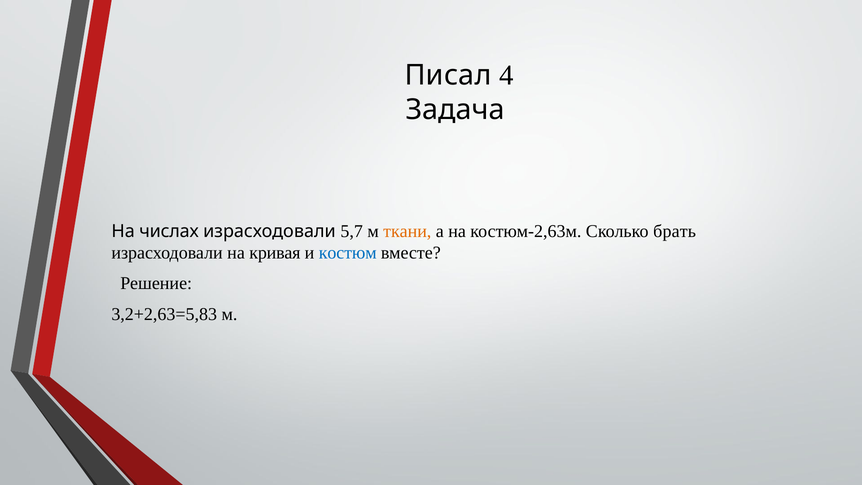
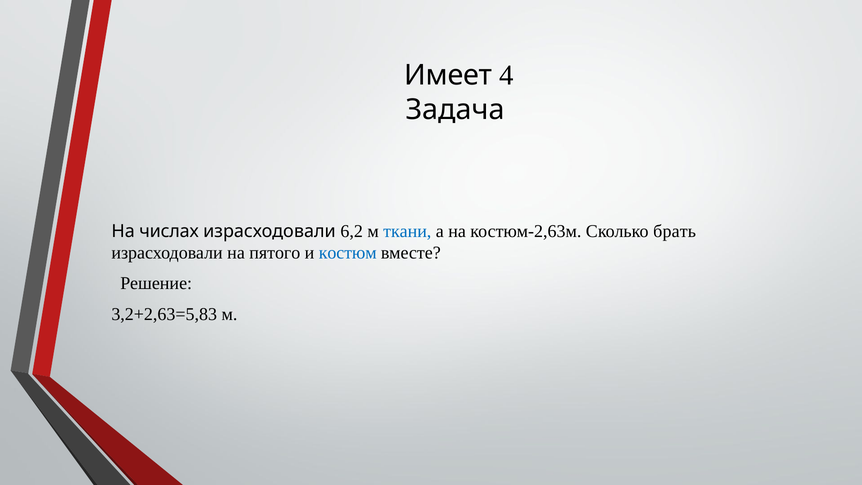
Писал: Писал -> Имеет
5,7: 5,7 -> 6,2
ткани colour: orange -> blue
кривая: кривая -> пятого
